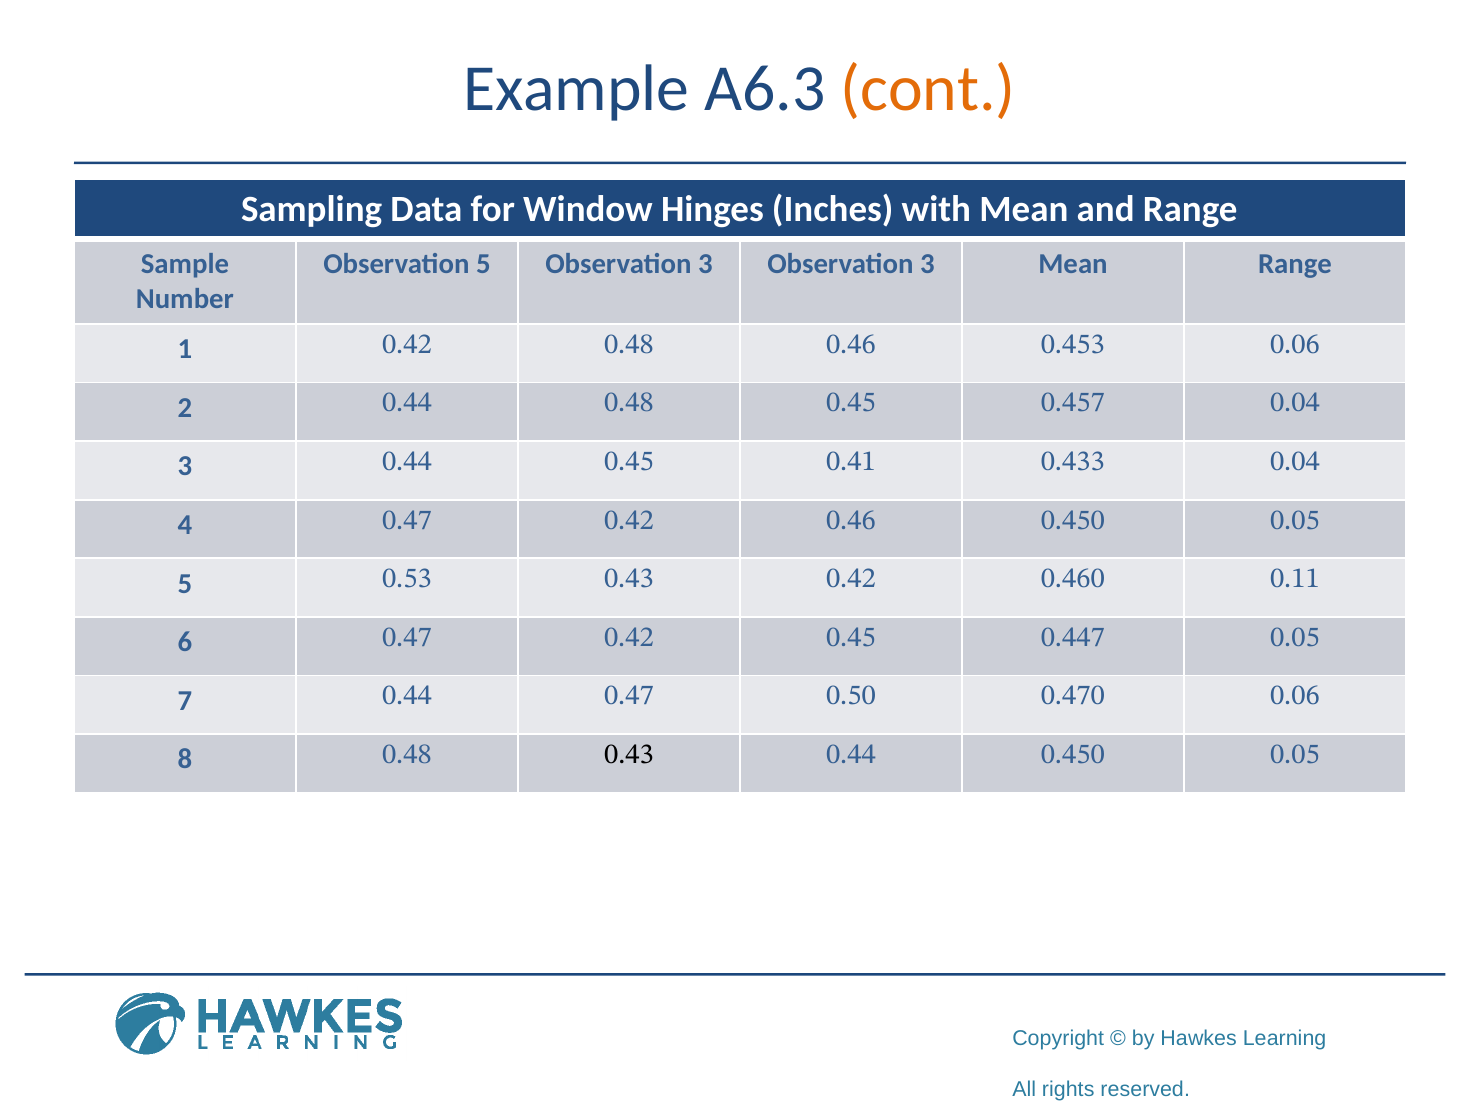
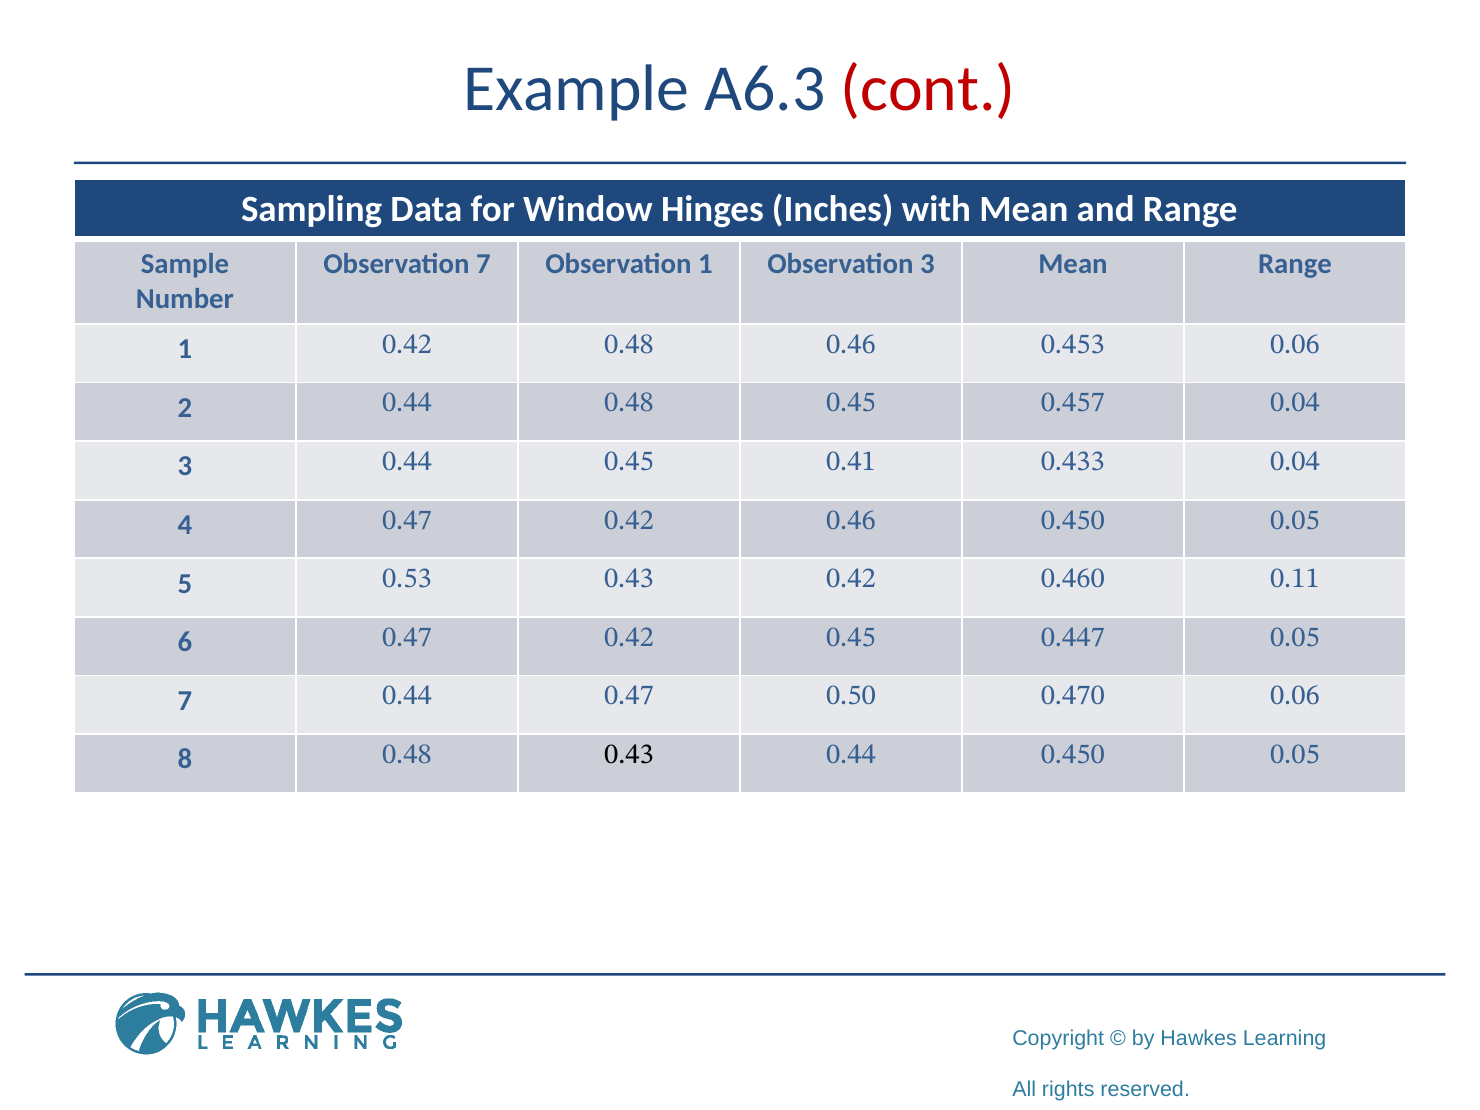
cont colour: orange -> red
Observation 5: 5 -> 7
3 at (705, 264): 3 -> 1
